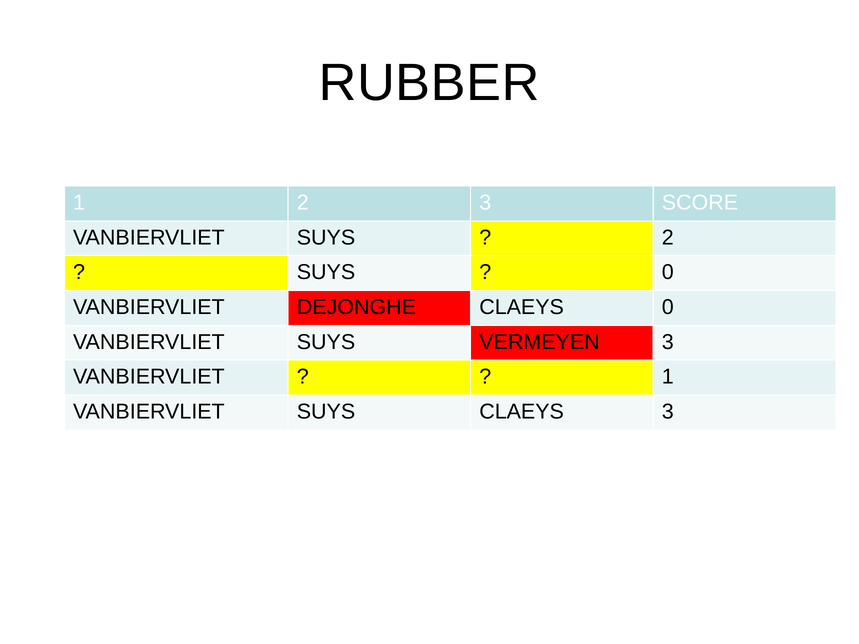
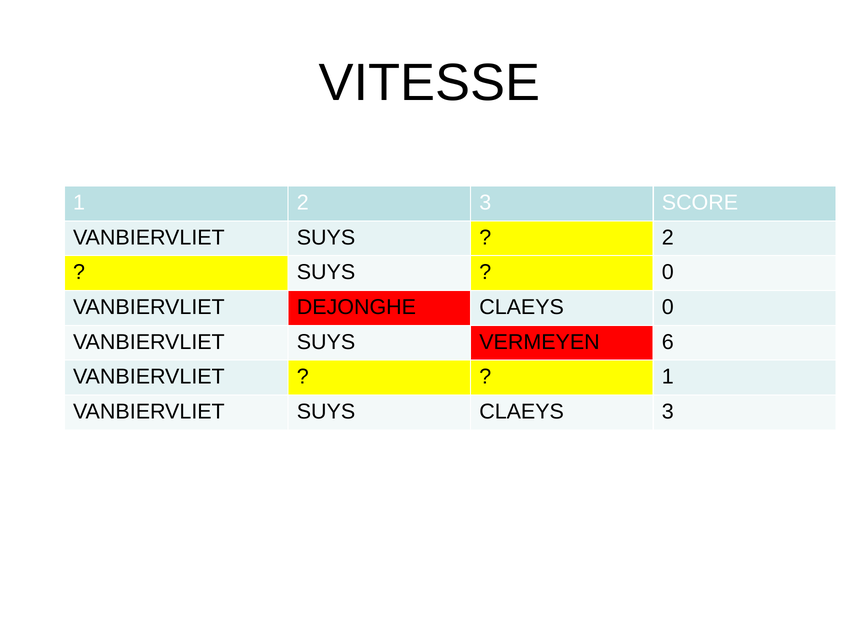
RUBBER: RUBBER -> VITESSE
VERMEYEN 3: 3 -> 6
